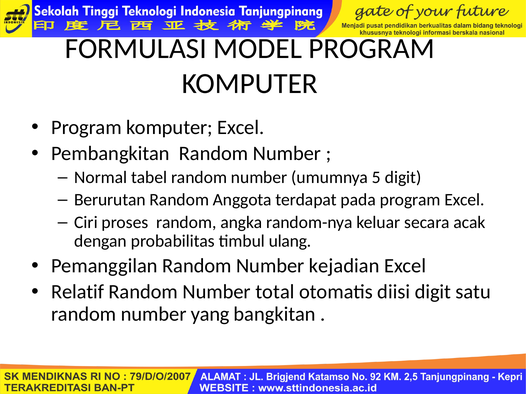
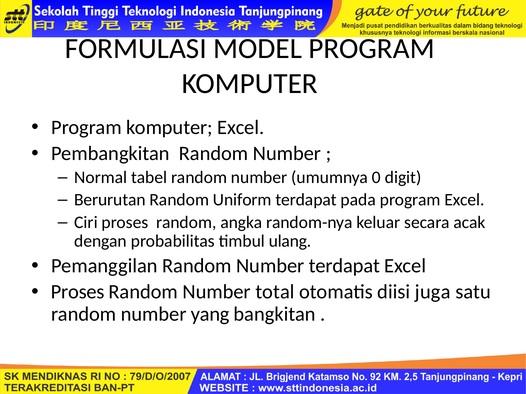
5: 5 -> 0
Anggota: Anggota -> Uniform
Number kejadian: kejadian -> terdapat
Relatif at (78, 292): Relatif -> Proses
diisi digit: digit -> juga
